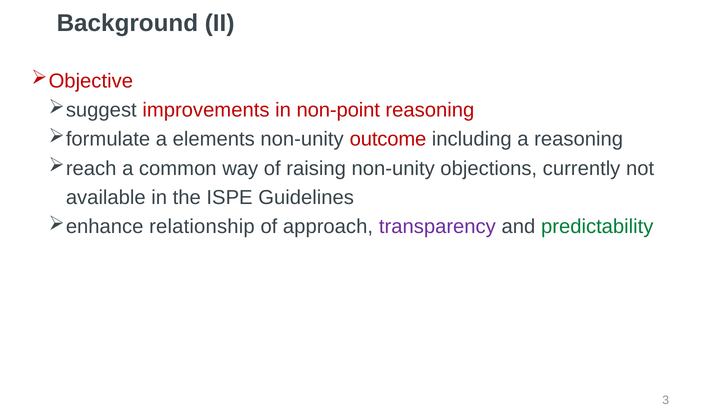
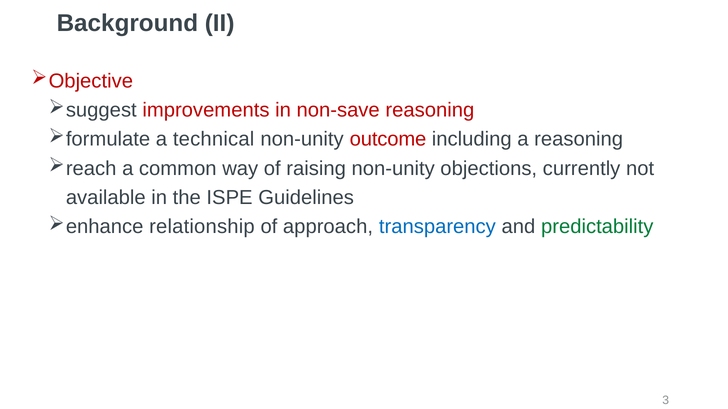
non-point: non-point -> non-save
elements: elements -> technical
transparency colour: purple -> blue
